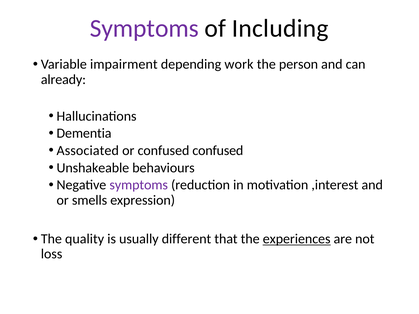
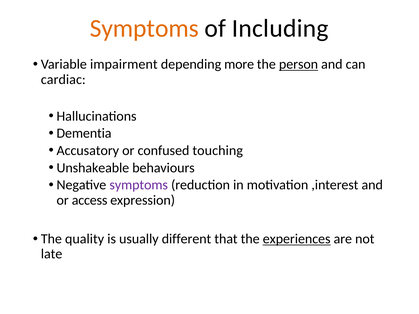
Symptoms at (144, 28) colour: purple -> orange
work: work -> more
person underline: none -> present
already: already -> cardiac
Associated: Associated -> Accusatory
confused confused: confused -> touching
smells: smells -> access
loss: loss -> late
